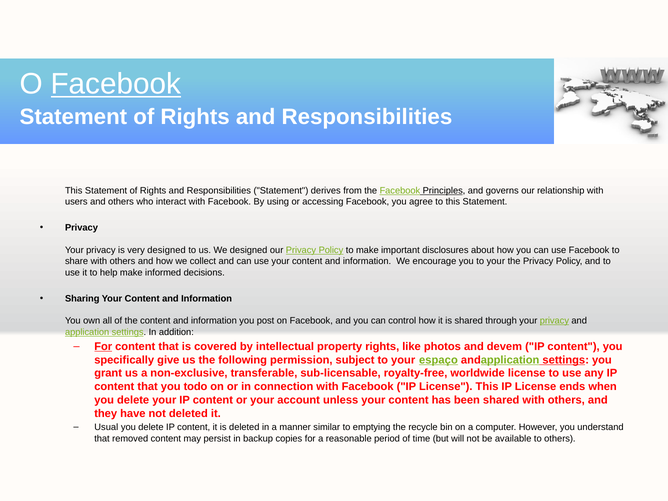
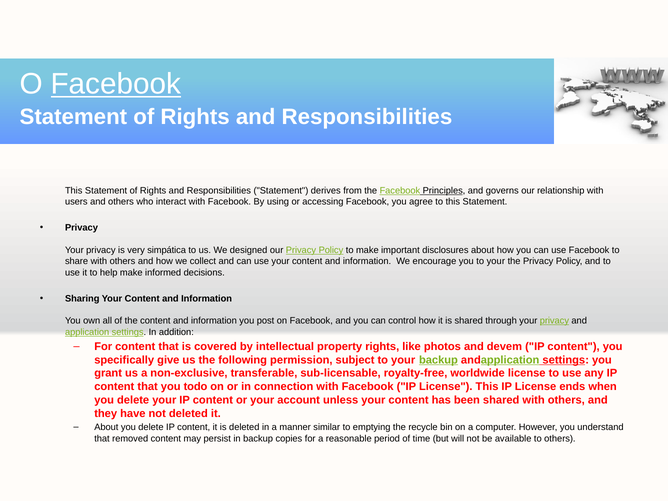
very designed: designed -> simpática
For at (103, 347) underline: present -> none
your espaço: espaço -> backup
Usual at (106, 427): Usual -> About
